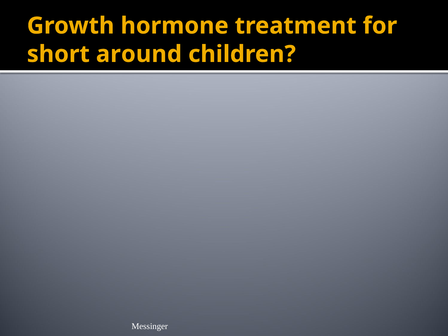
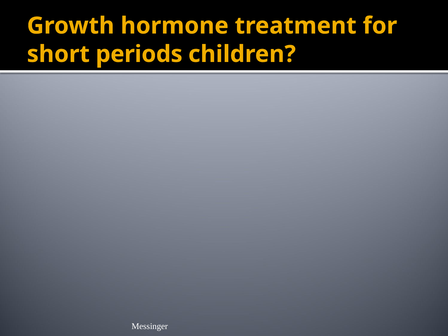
around: around -> periods
